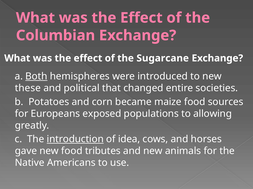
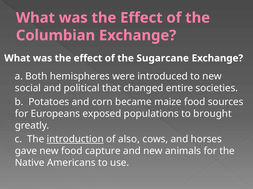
Both underline: present -> none
these: these -> social
allowing: allowing -> brought
idea: idea -> also
tributes: tributes -> capture
